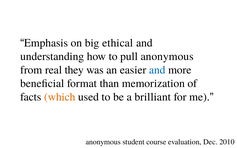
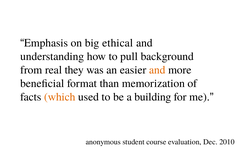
pull anonymous: anonymous -> background
and at (157, 70) colour: blue -> orange
brilliant: brilliant -> building
